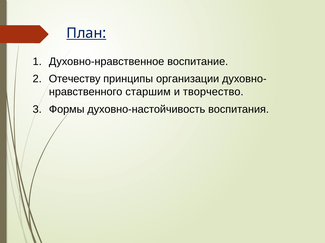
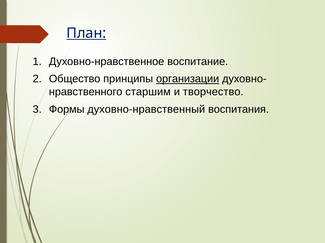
Отечеству: Отечеству -> Общество
организации underline: none -> present
духовно-настойчивость: духовно-настойчивость -> духовно-нравственный
